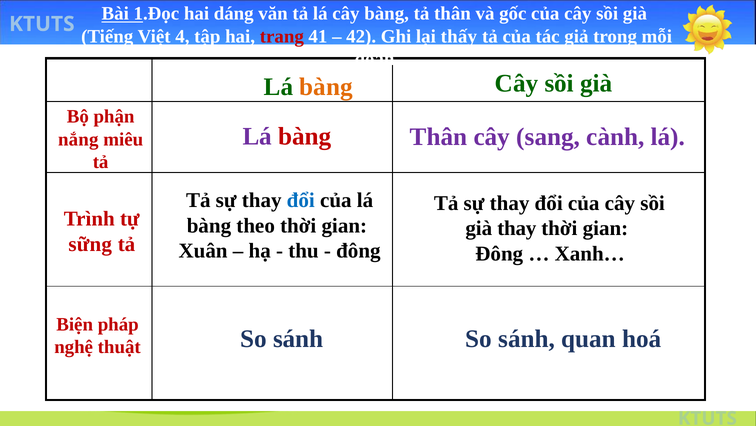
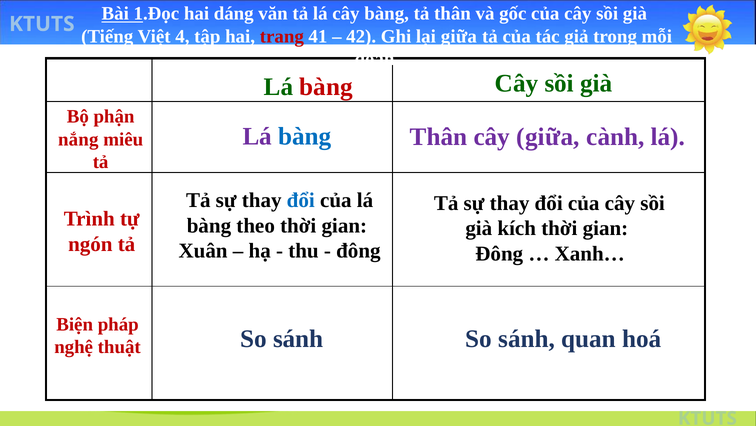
lại thấy: thấy -> giữa
bàng at (326, 87) colour: orange -> red
bàng at (305, 136) colour: red -> blue
cây sang: sang -> giữa
già thay: thay -> kích
sững: sững -> ngón
